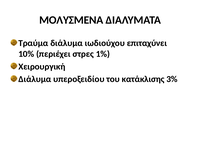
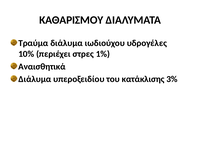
ΜΟΛΥΣΜΕΝΑ: ΜΟΛΥΣΜΕΝΑ -> ΚΑΘΑΡΙΣΜΟΥ
επιταχύνει: επιταχύνει -> υδρογέλες
Χειρουργική: Χειρουργική -> Αναισθητικά
